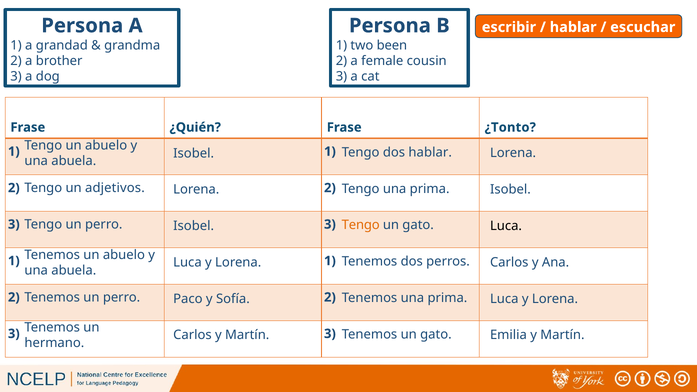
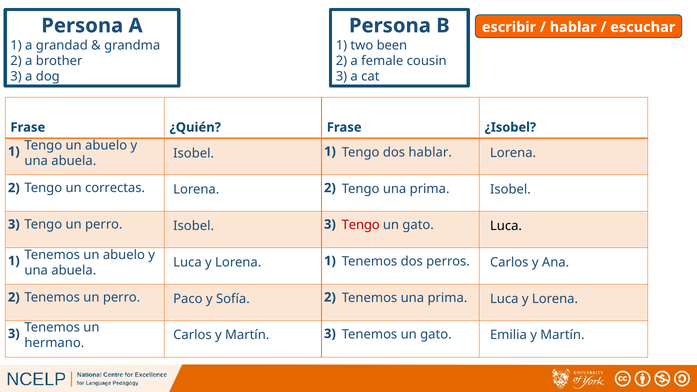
¿Tonto: ¿Tonto -> ¿Isobel
adjetivos: adjetivos -> correctas
Tengo at (361, 225) colour: orange -> red
